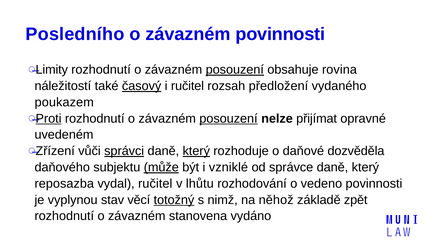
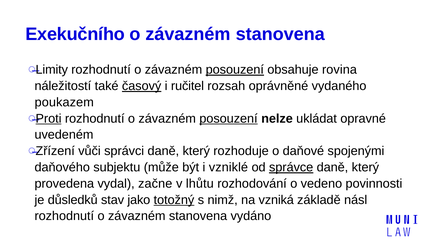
Posledního: Posledního -> Exekučního
povinnosti at (280, 34): povinnosti -> stanovena
předložení: předložení -> oprávněné
přijímat: přijímat -> ukládat
správci underline: present -> none
který at (196, 151) underline: present -> none
dozvěděla: dozvěděla -> spojenými
může underline: present -> none
správce underline: none -> present
reposazba: reposazba -> provedena
vydal ručitel: ručitel -> začne
vyplynou: vyplynou -> důsledků
věcí: věcí -> jako
něhož: něhož -> vzniká
zpět: zpět -> násl
